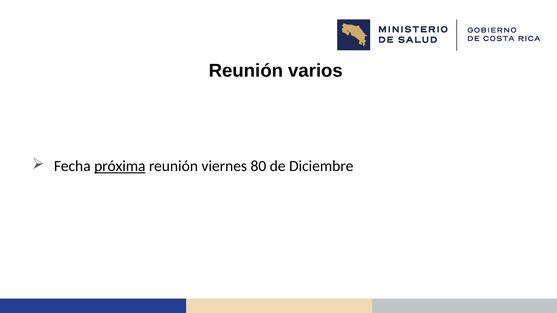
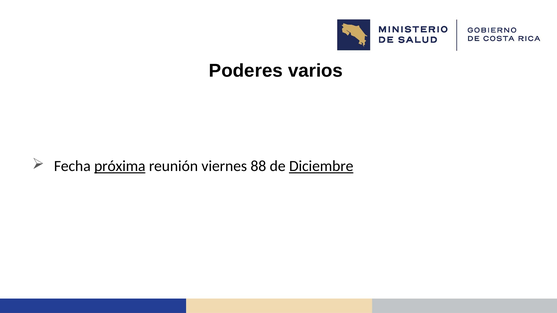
Reunión at (246, 71): Reunión -> Poderes
80: 80 -> 88
Diciembre underline: none -> present
